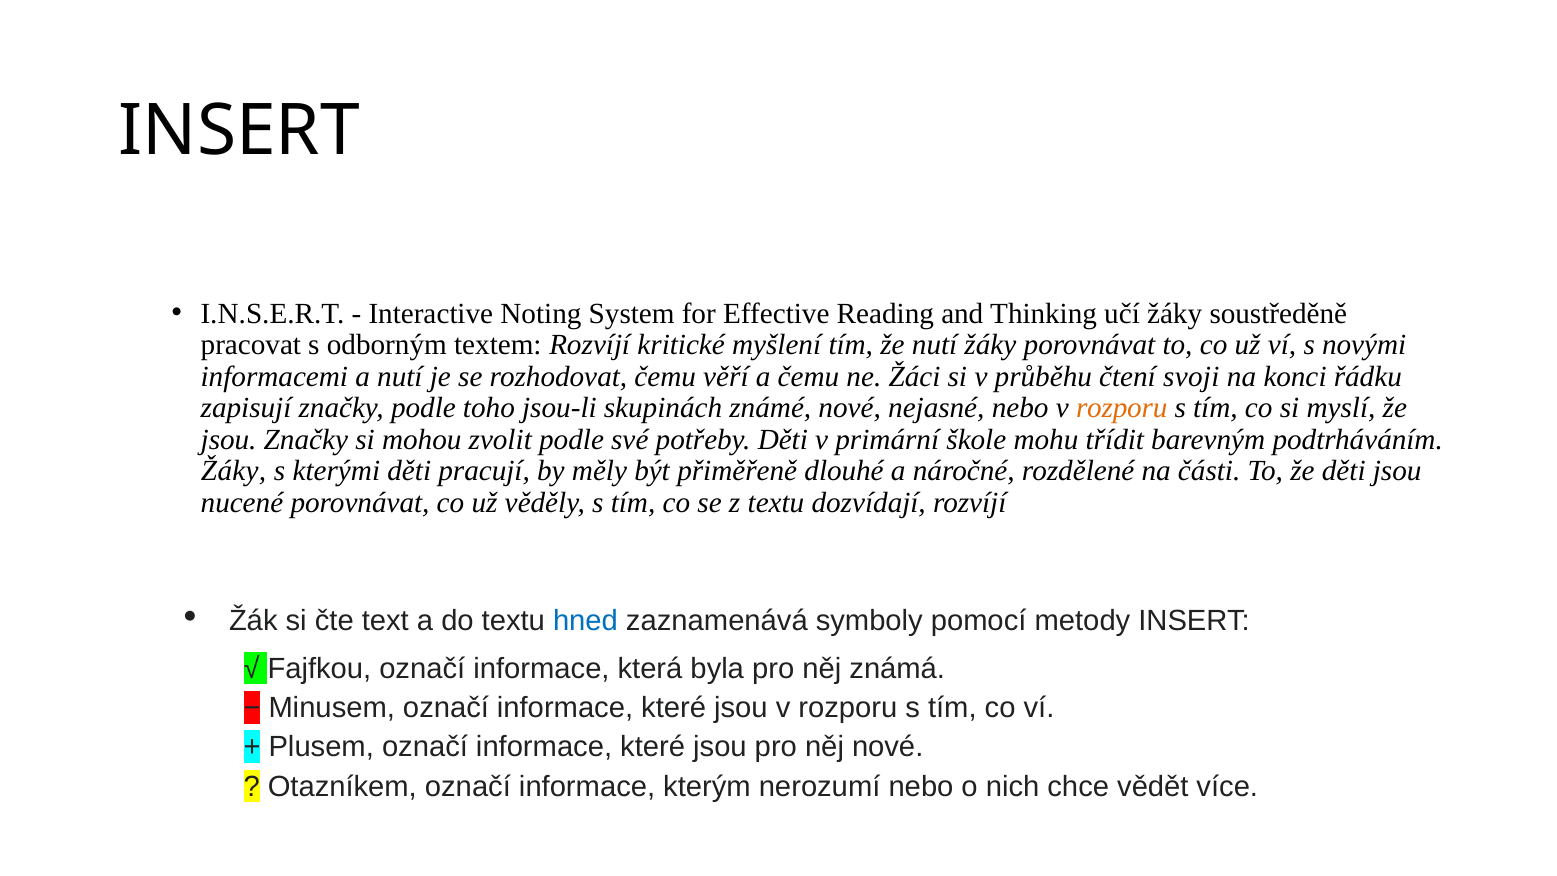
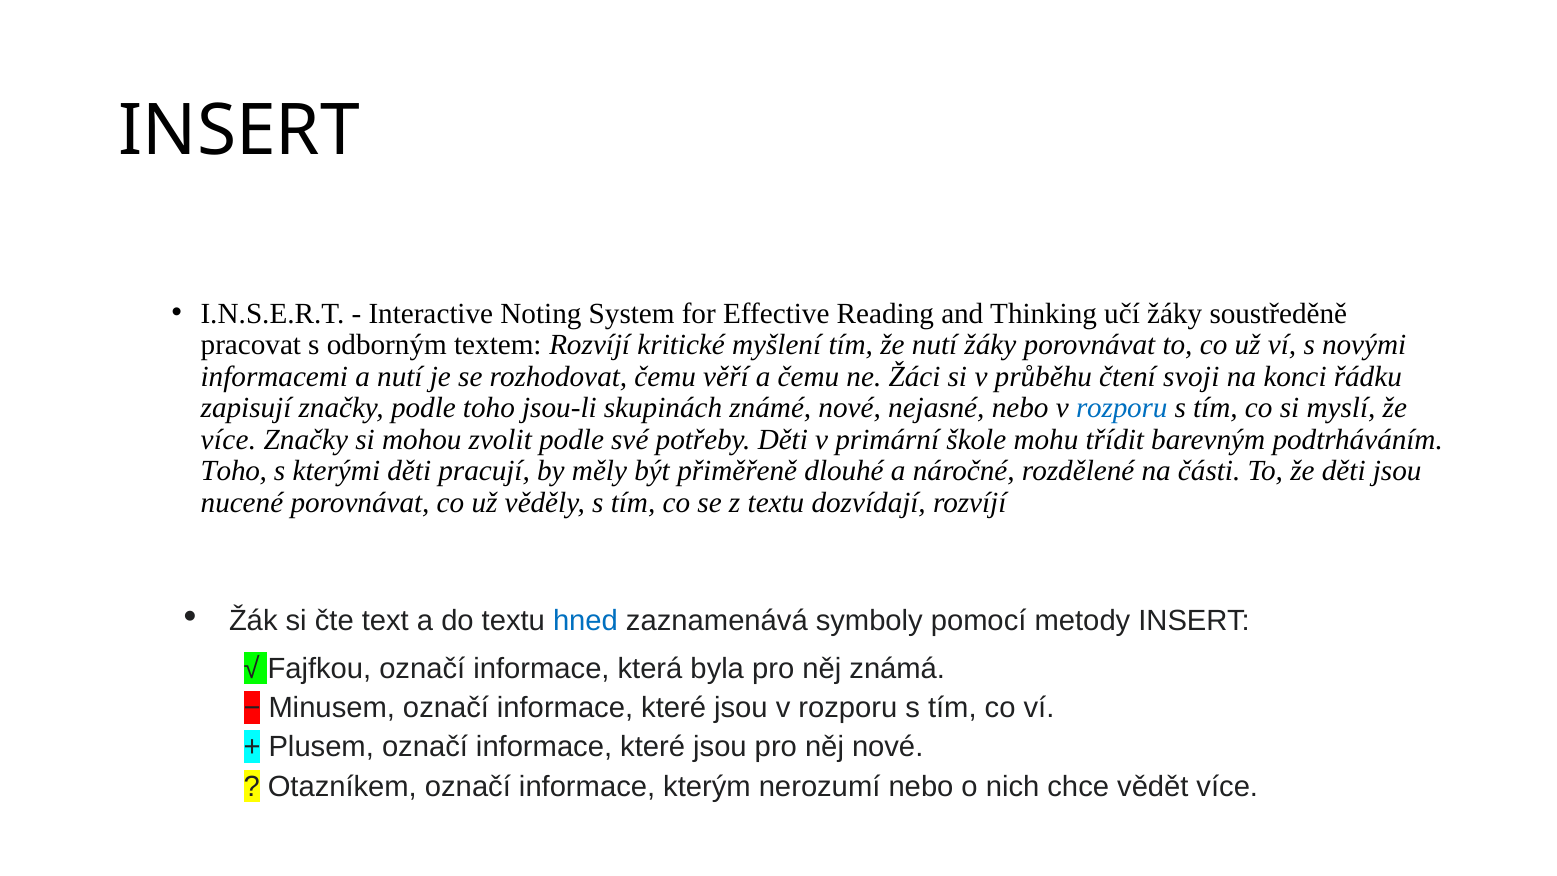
rozporu at (1122, 408) colour: orange -> blue
jsou at (229, 440): jsou -> více
Žáky at (234, 471): Žáky -> Toho
